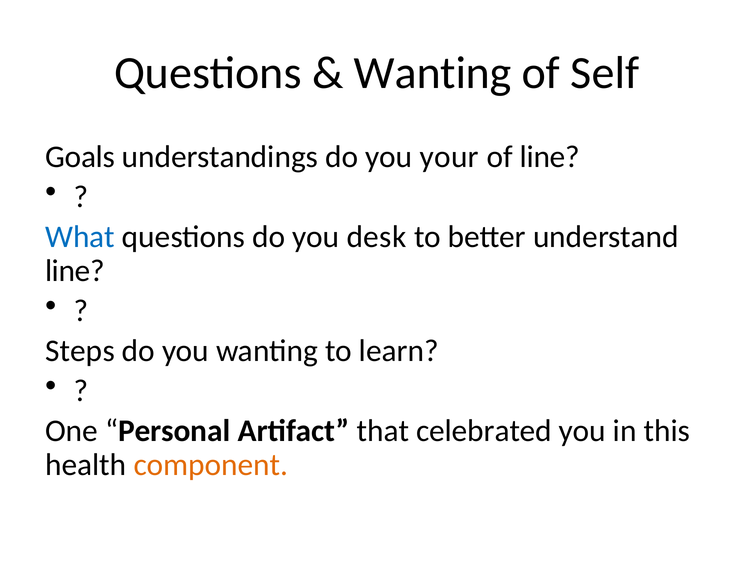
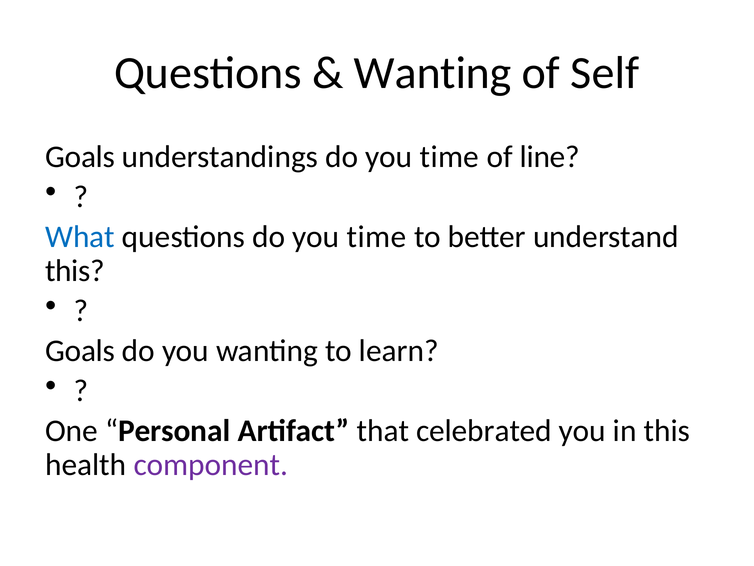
understandings do you your: your -> time
questions do you desk: desk -> time
line at (75, 271): line -> this
Steps at (80, 351): Steps -> Goals
component colour: orange -> purple
